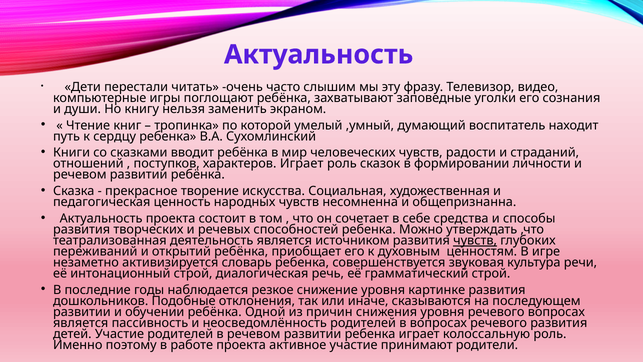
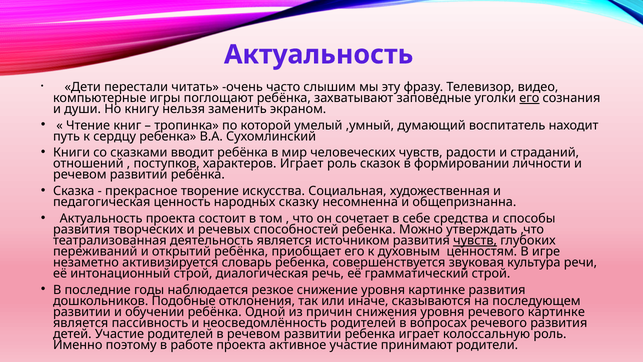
его at (529, 98) underline: none -> present
народных чувств: чувств -> сказку
речевого вопросах: вопросах -> картинке
